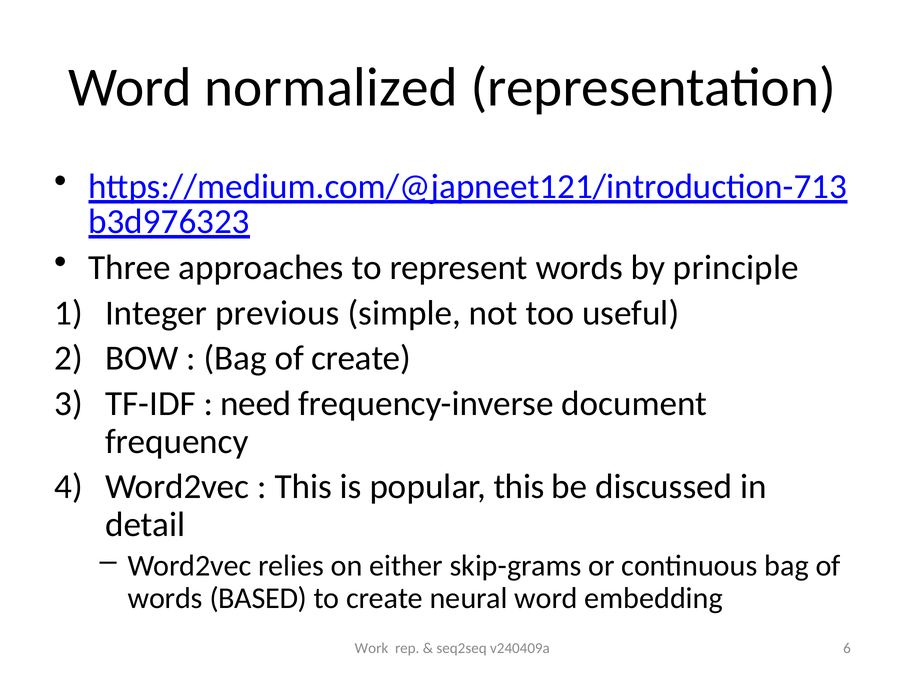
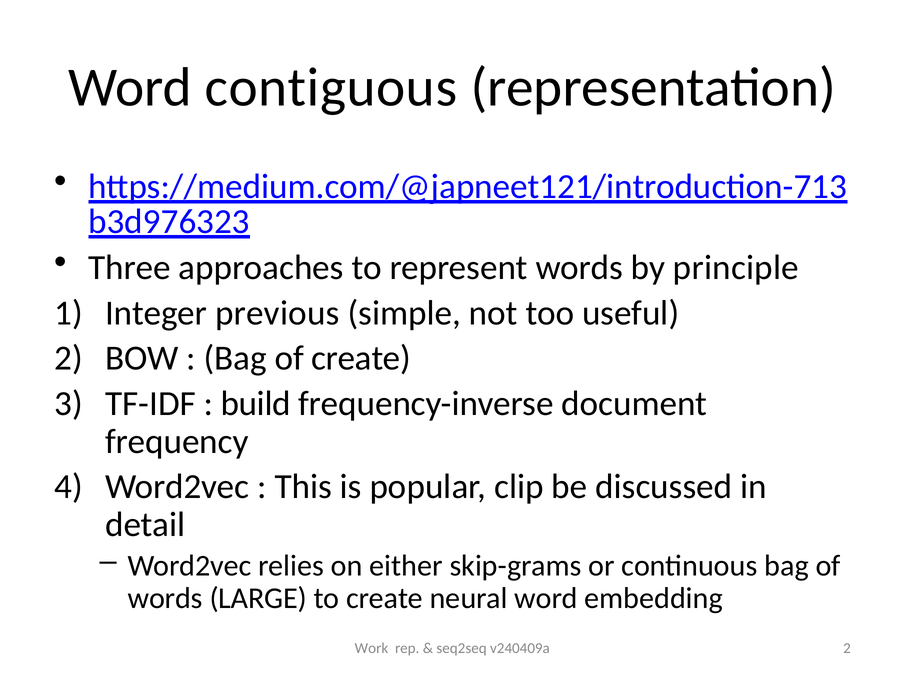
normalized: normalized -> contiguous
need: need -> build
popular this: this -> clip
BASED: BASED -> LARGE
v240409a 6: 6 -> 2
